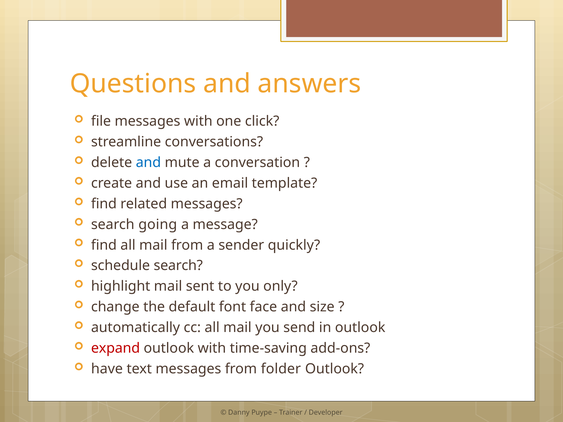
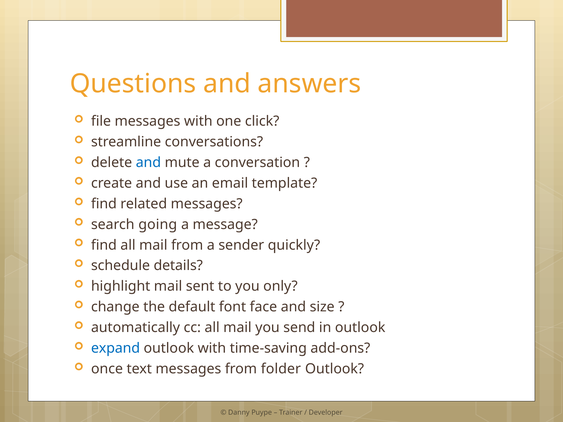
schedule search: search -> details
expand colour: red -> blue
have: have -> once
